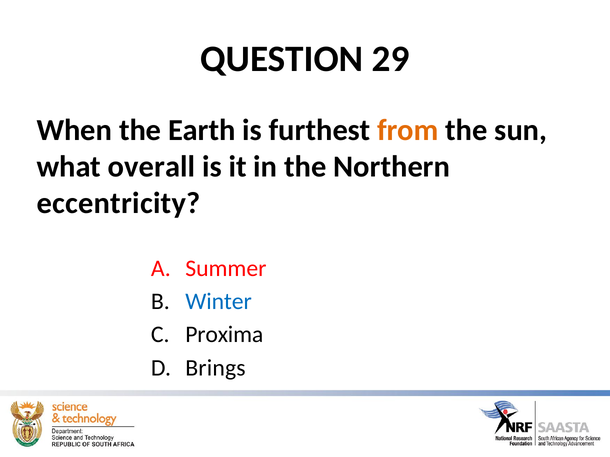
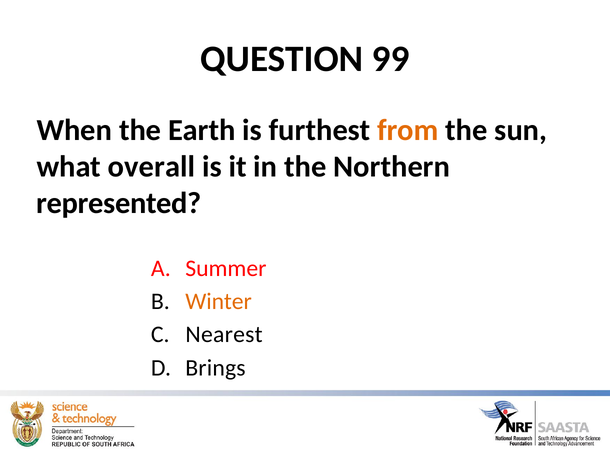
29: 29 -> 99
eccentricity: eccentricity -> represented
Winter colour: blue -> orange
Proxima: Proxima -> Nearest
